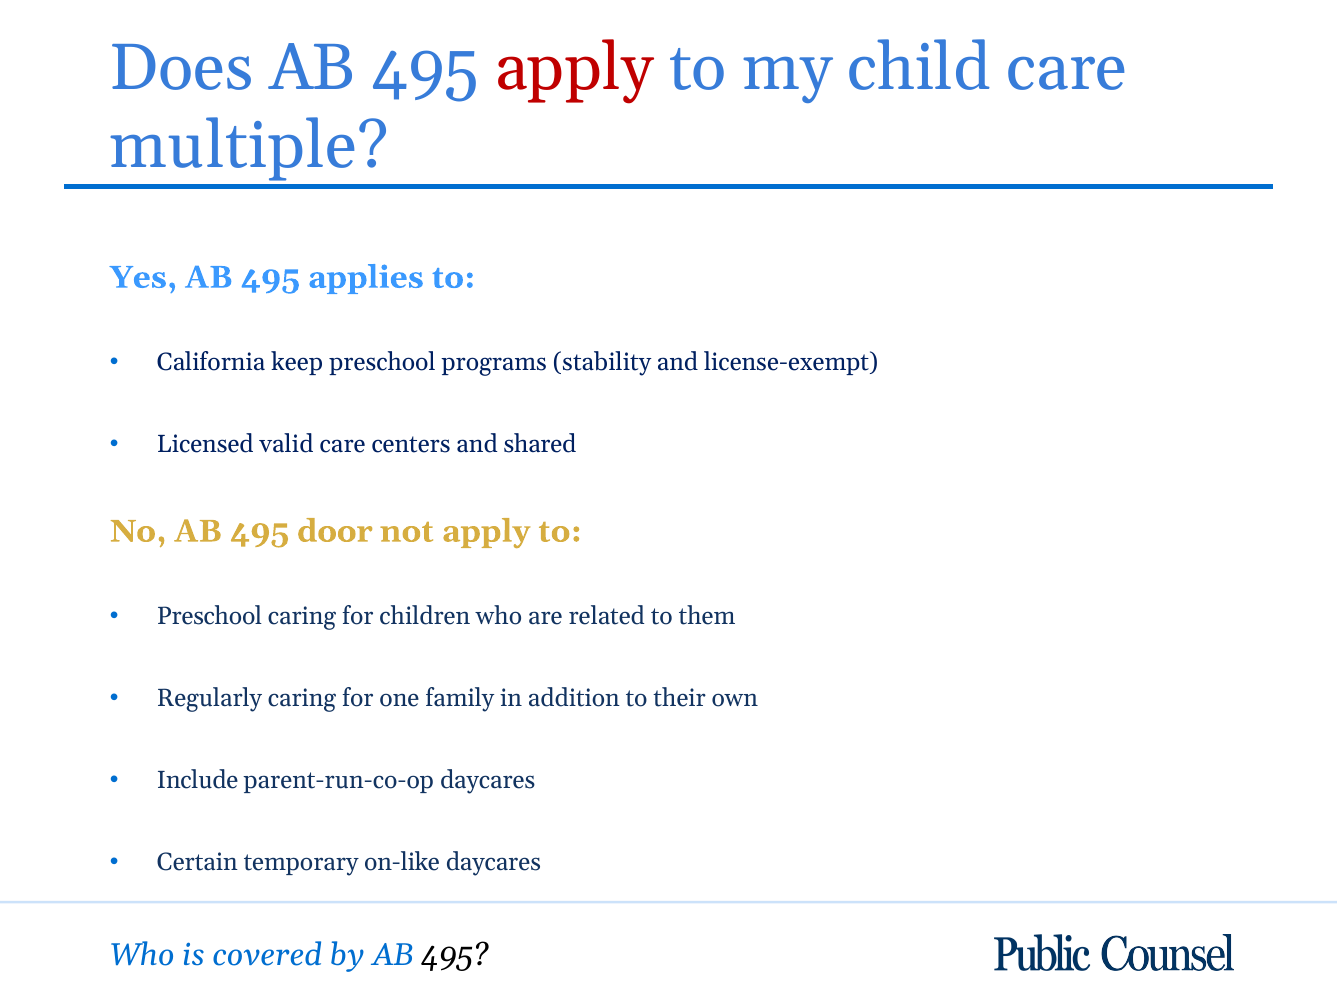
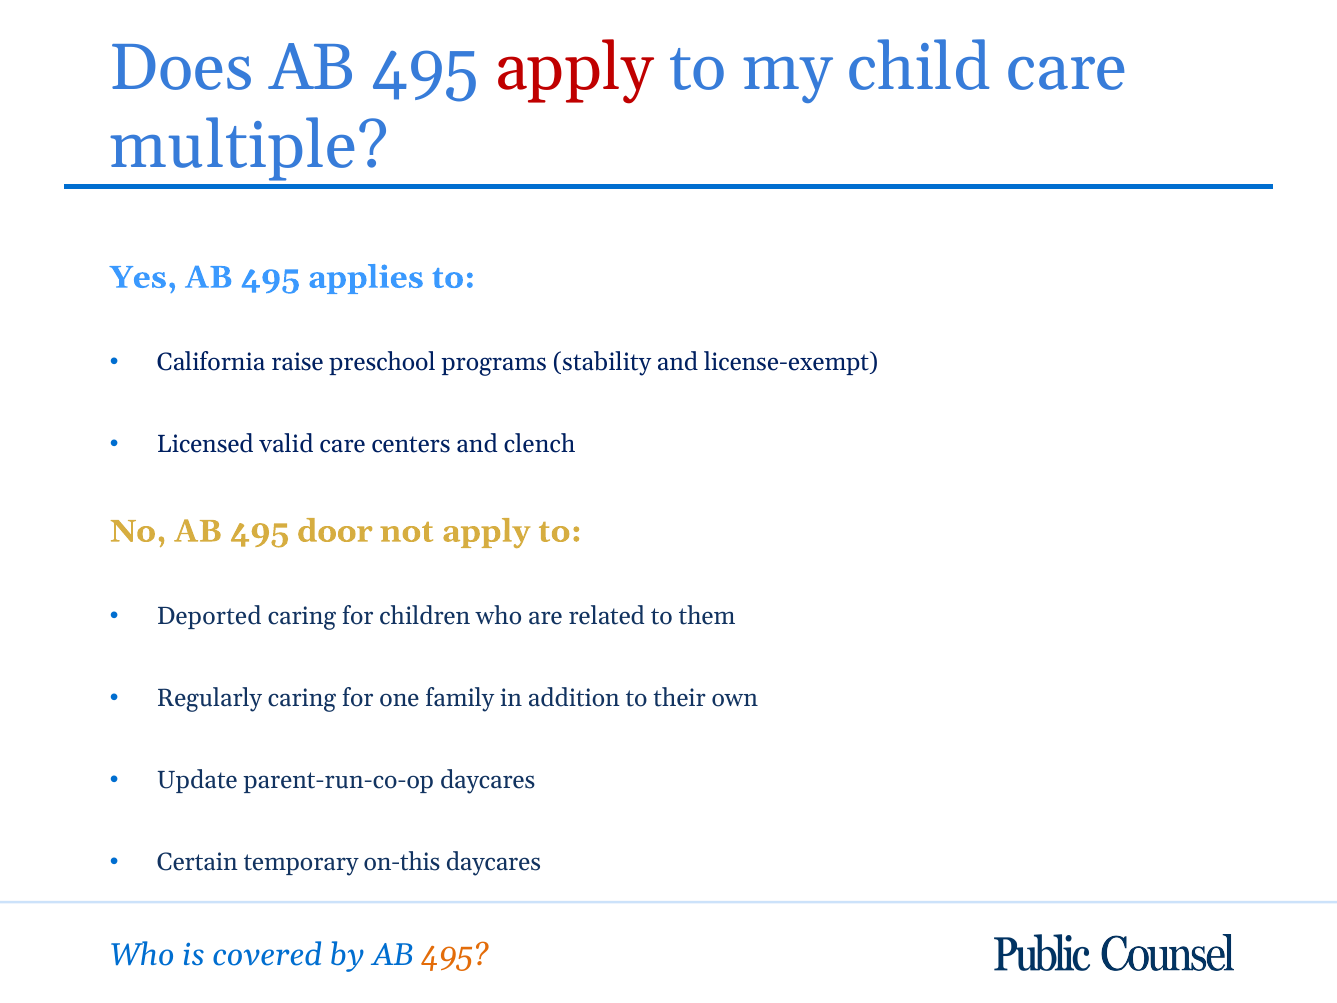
keep: keep -> raise
shared: shared -> clench
Preschool at (210, 616): Preschool -> Deported
Include: Include -> Update
on-like: on-like -> on-this
495 at (455, 955) colour: black -> orange
